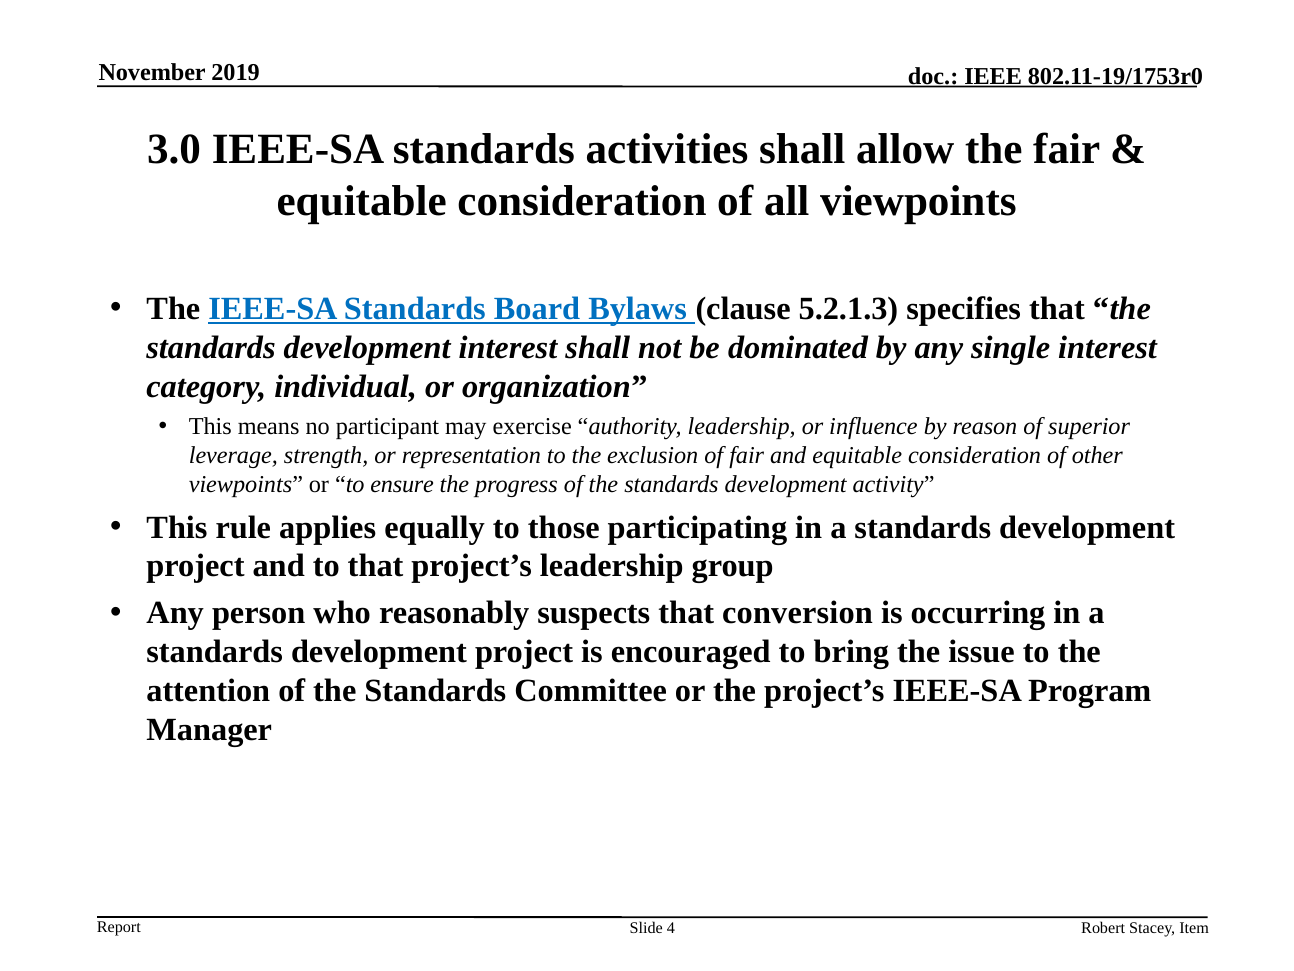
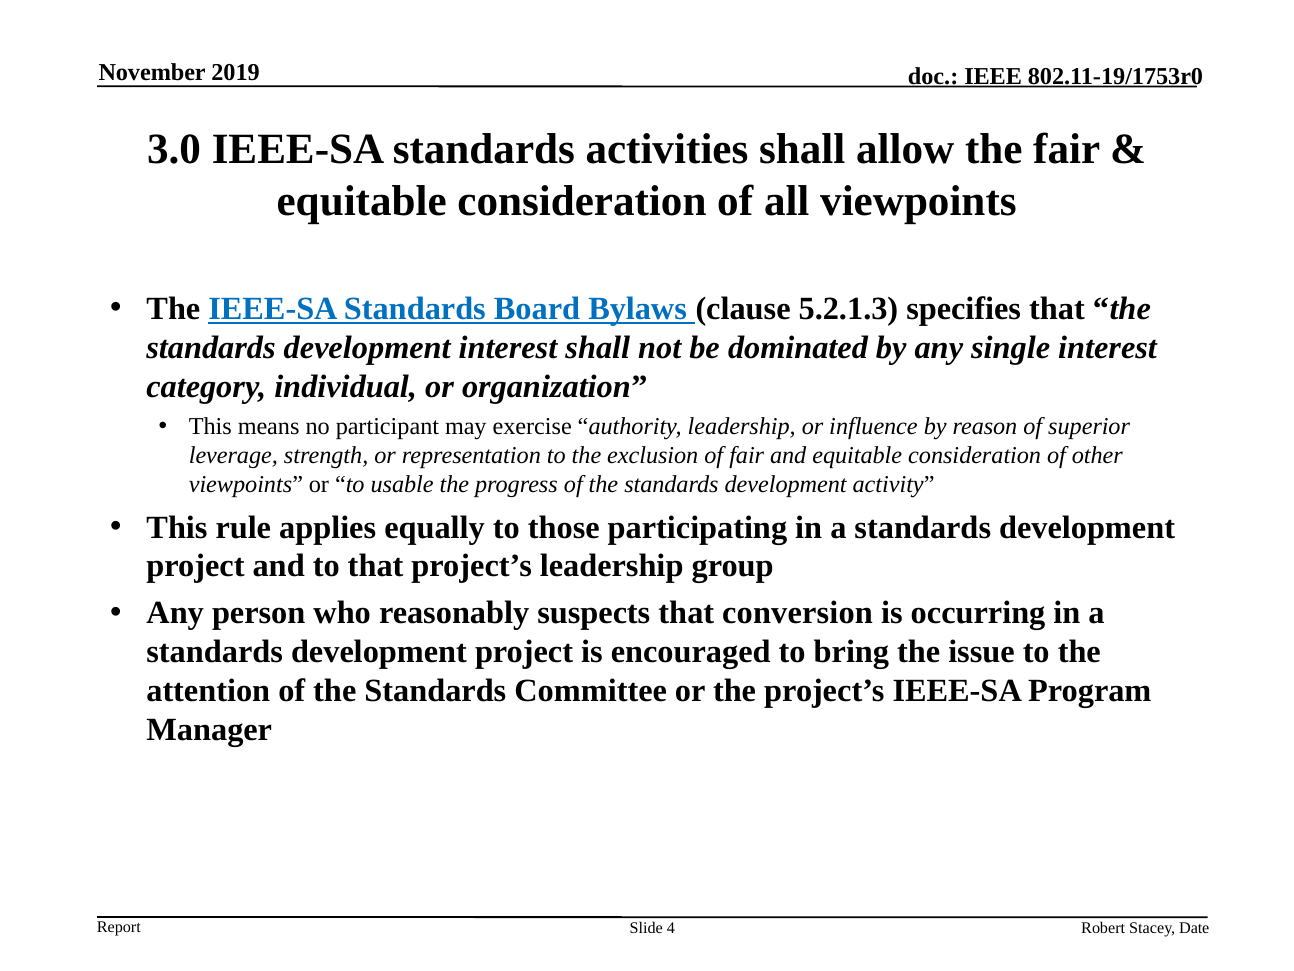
ensure: ensure -> usable
Item: Item -> Date
